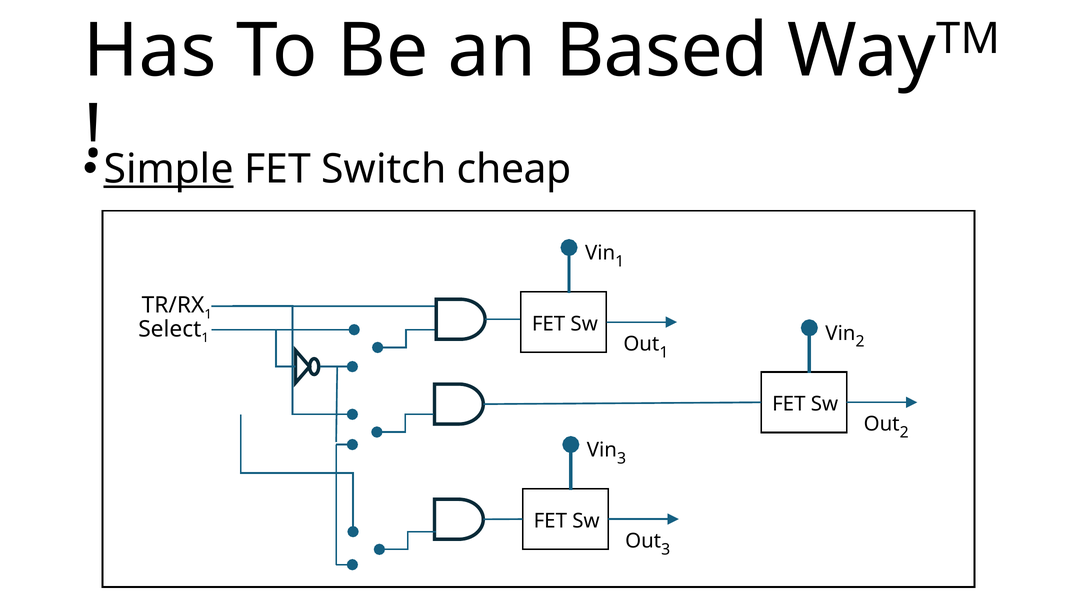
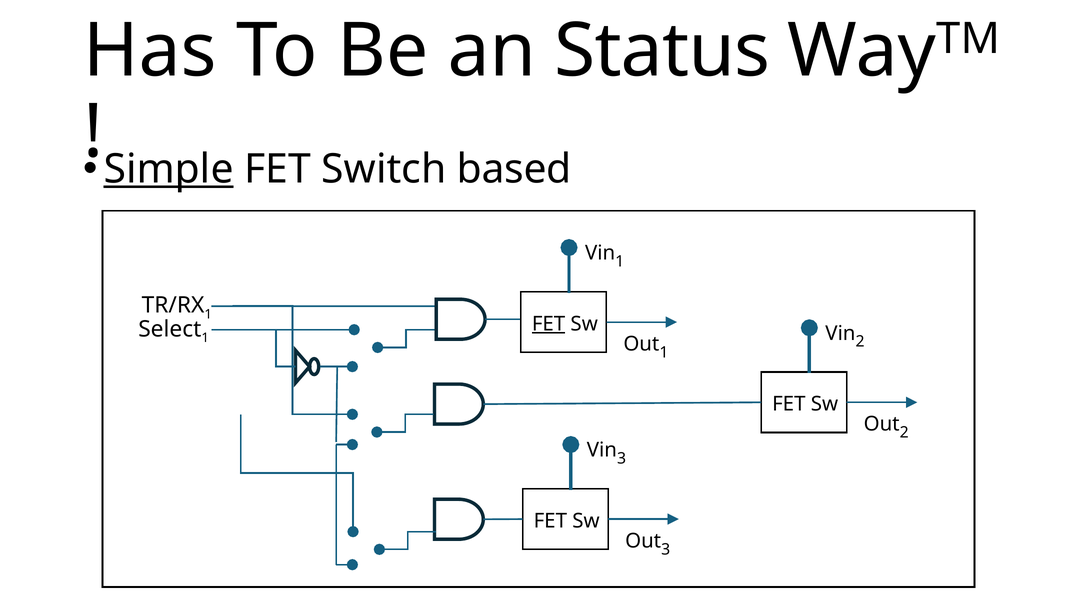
Based: Based -> Status
cheap: cheap -> based
FET at (549, 324) underline: none -> present
